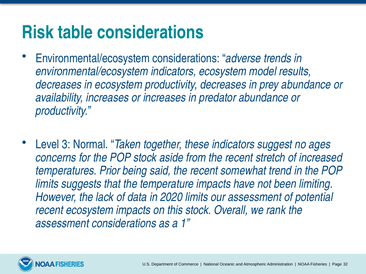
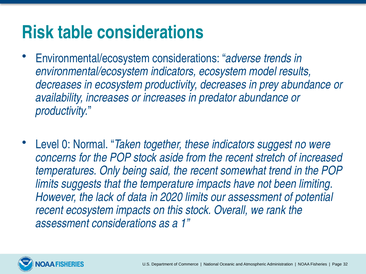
3: 3 -> 0
ages: ages -> were
Prior: Prior -> Only
